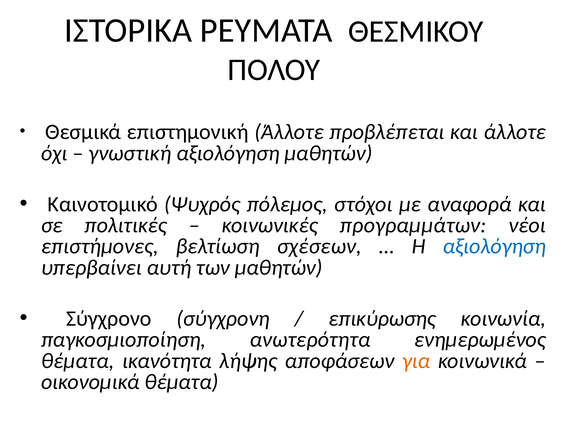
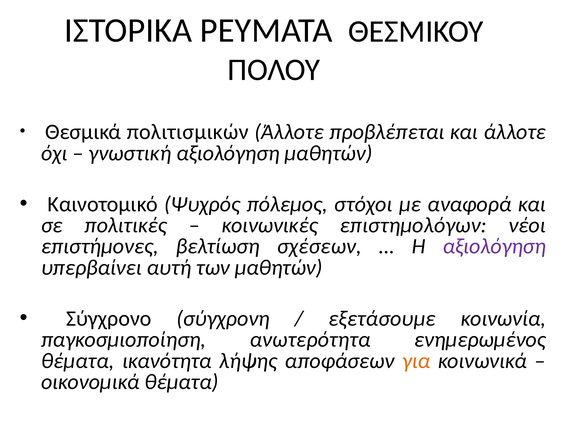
επιστημονική: επιστημονική -> πολιτισμικών
προγραμμάτων: προγραμμάτων -> επιστημολόγων
αξιολόγηση at (494, 247) colour: blue -> purple
επικύρωσης: επικύρωσης -> εξετάσουμε
